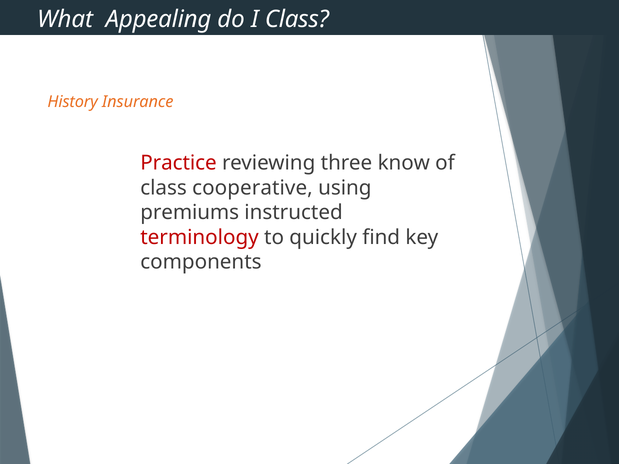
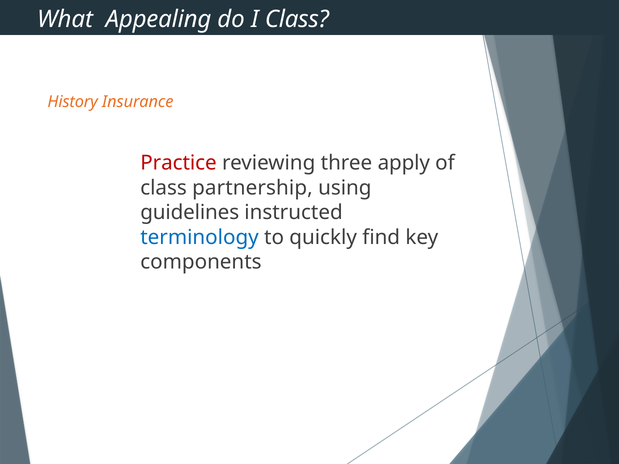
know: know -> apply
cooperative: cooperative -> partnership
premiums: premiums -> guidelines
terminology colour: red -> blue
